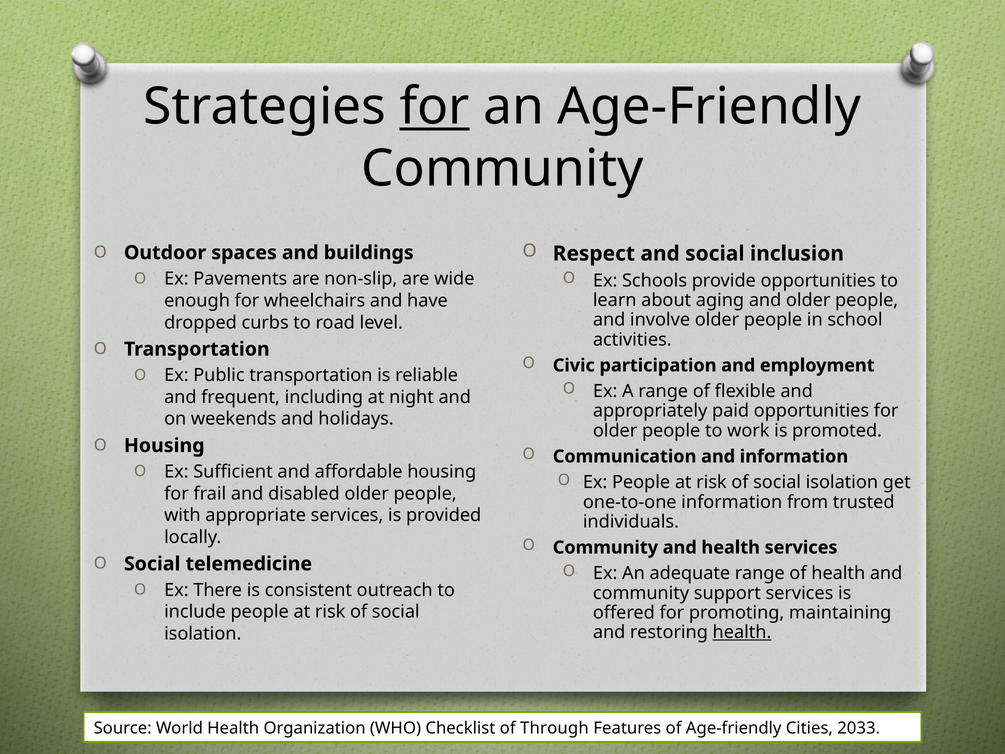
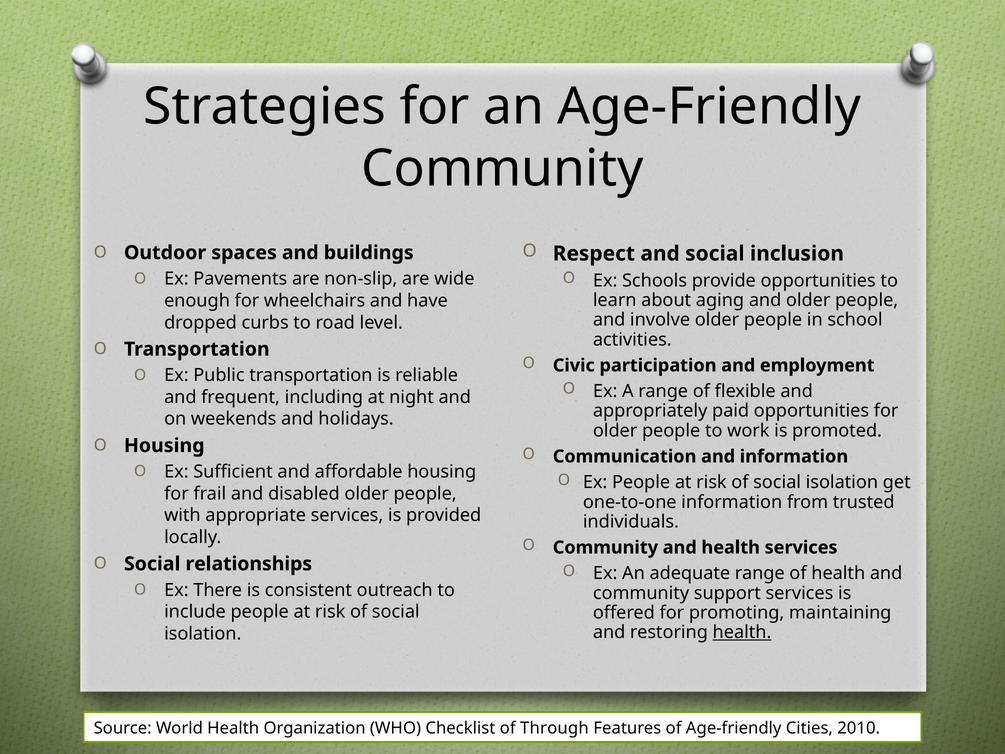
for at (435, 107) underline: present -> none
telemedicine: telemedicine -> relationships
2033: 2033 -> 2010
